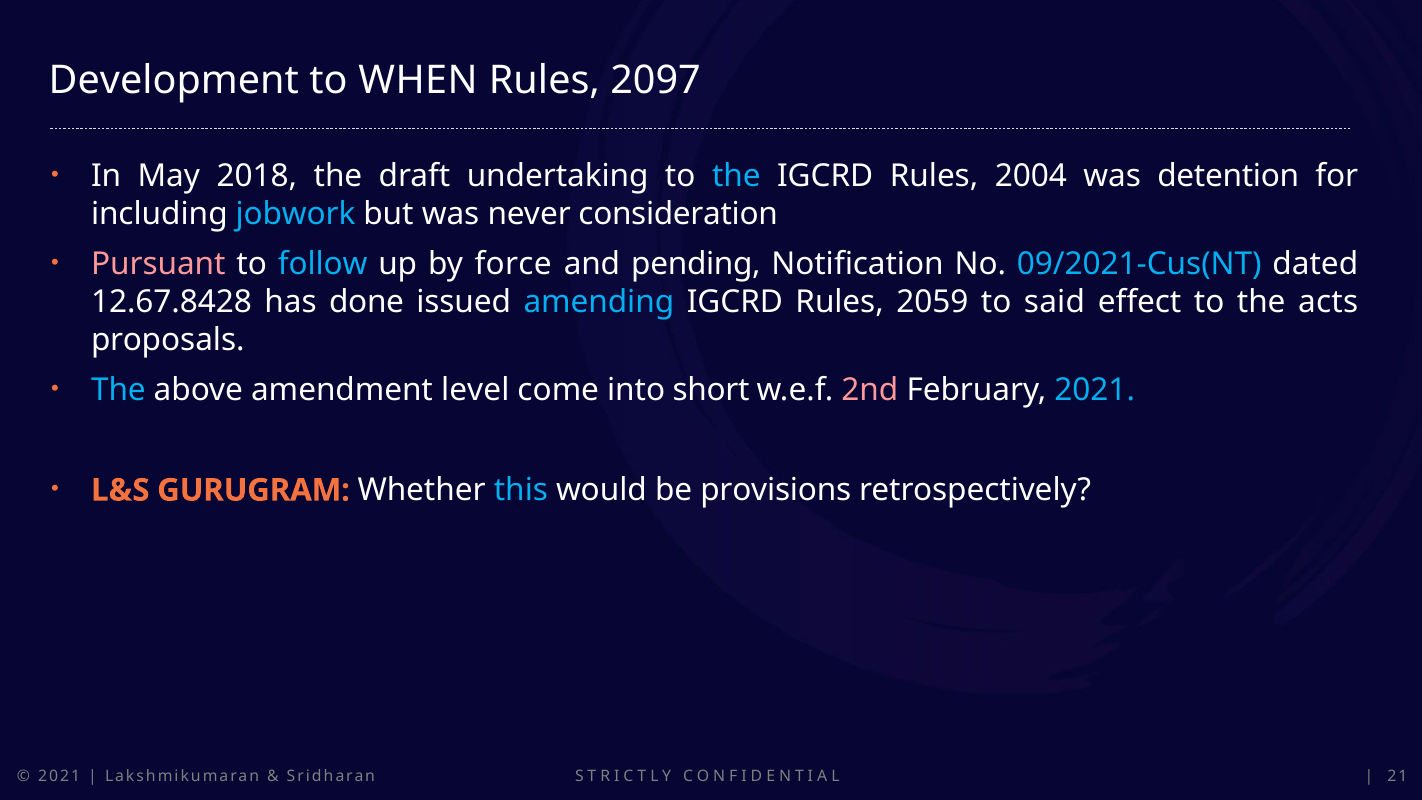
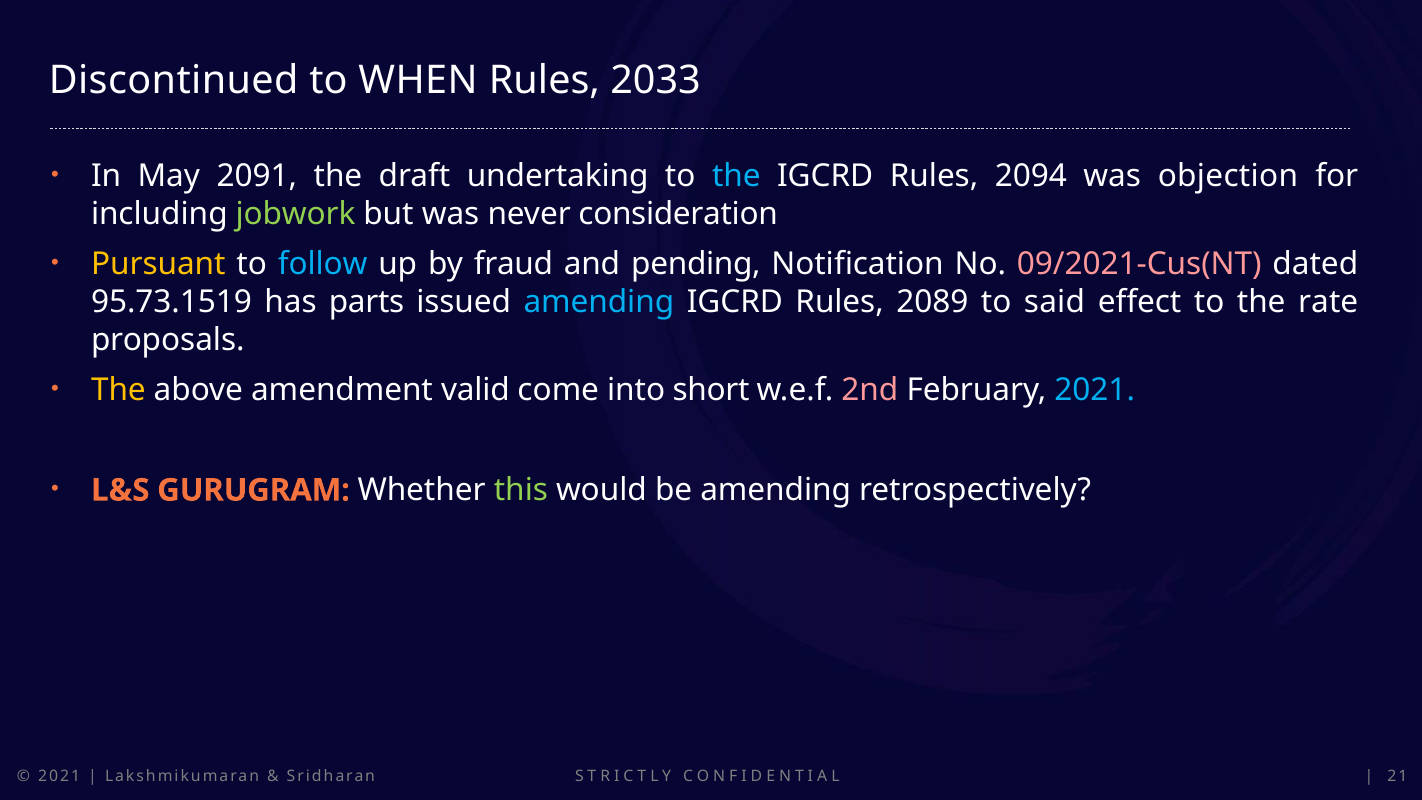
Development: Development -> Discontinued
2097: 2097 -> 2033
2018: 2018 -> 2091
2004: 2004 -> 2094
detention: detention -> objection
jobwork colour: light blue -> light green
Pursuant colour: pink -> yellow
force: force -> fraud
09/2021-Cus(NT colour: light blue -> pink
12.67.8428: 12.67.8428 -> 95.73.1519
done: done -> parts
2059: 2059 -> 2089
acts: acts -> rate
The at (118, 390) colour: light blue -> yellow
level: level -> valid
this colour: light blue -> light green
be provisions: provisions -> amending
